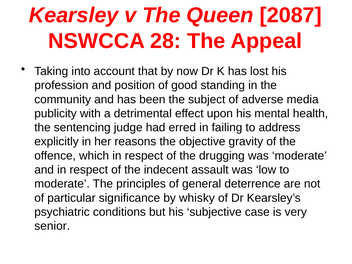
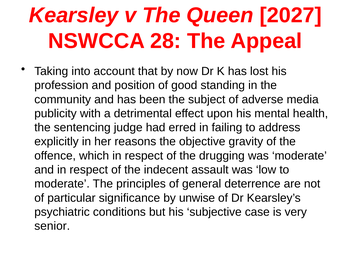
2087: 2087 -> 2027
whisky: whisky -> unwise
